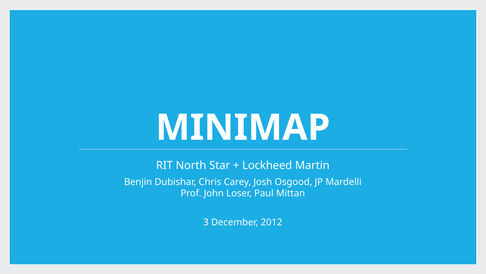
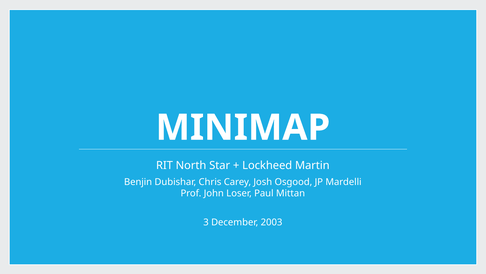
2012: 2012 -> 2003
